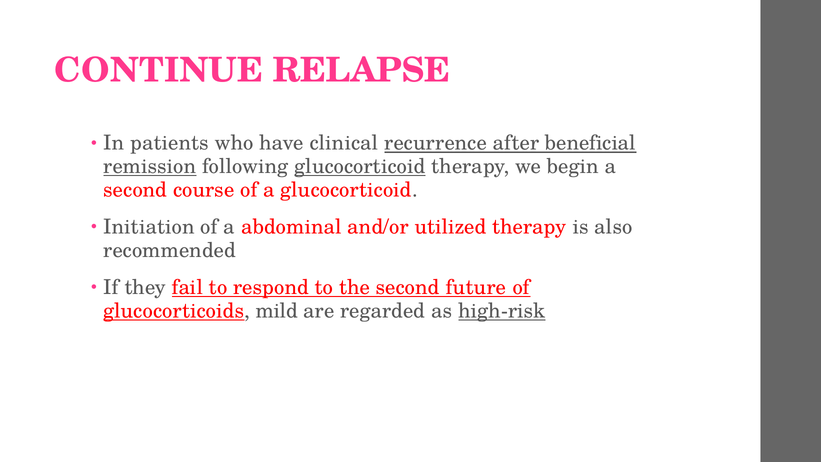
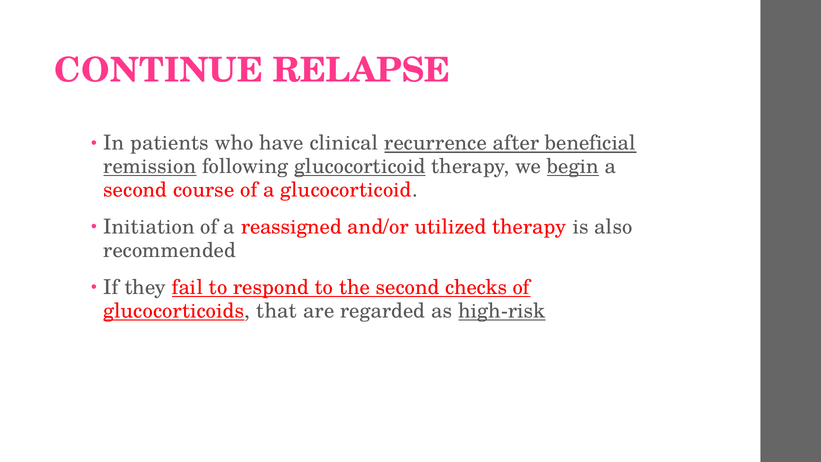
begin underline: none -> present
abdominal: abdominal -> reassigned
future: future -> checks
mild: mild -> that
